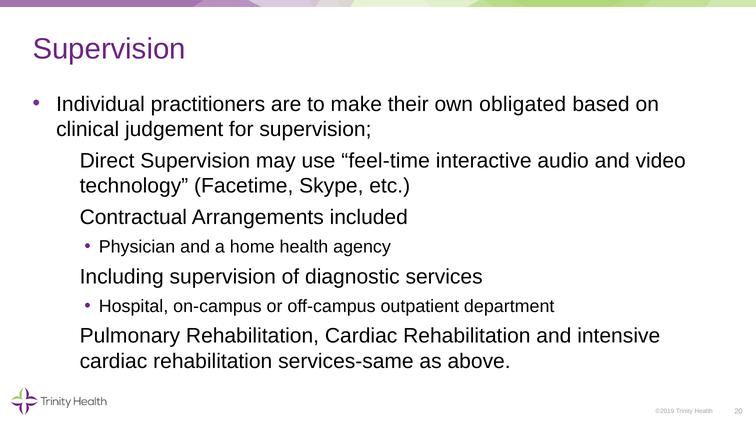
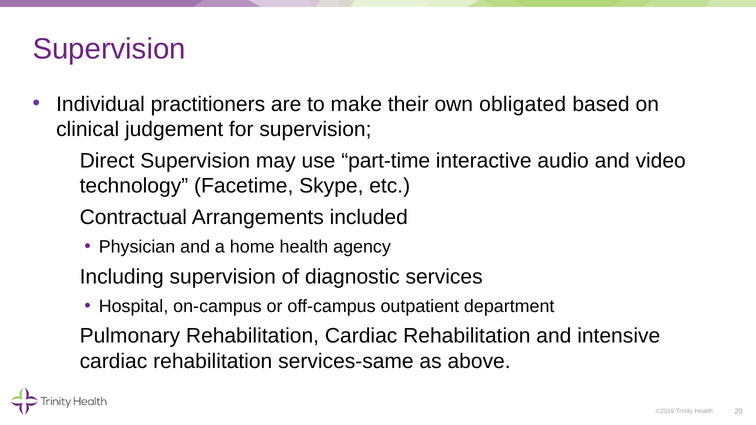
feel-time: feel-time -> part-time
